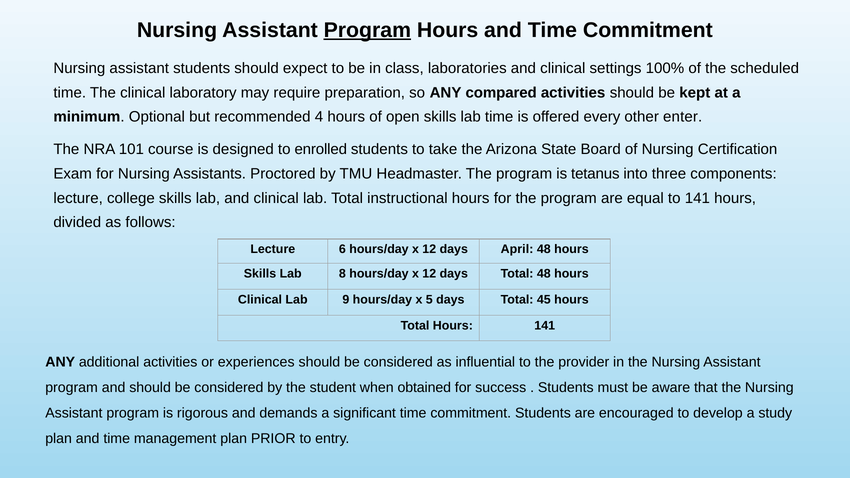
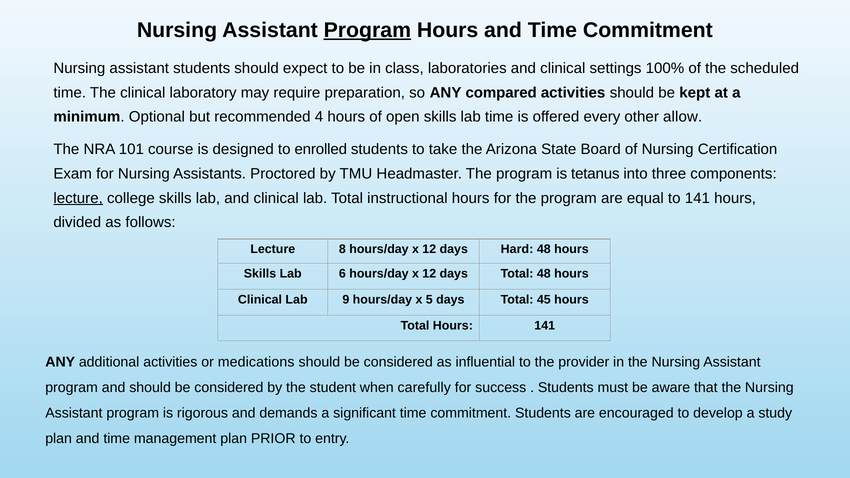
enter: enter -> allow
lecture at (78, 198) underline: none -> present
6: 6 -> 8
April: April -> Hard
8: 8 -> 6
experiences: experiences -> medications
obtained: obtained -> carefully
